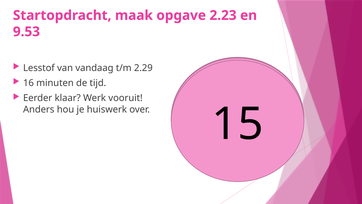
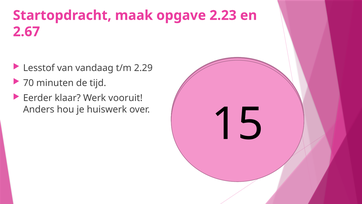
9.53: 9.53 -> 2.67
16: 16 -> 70
